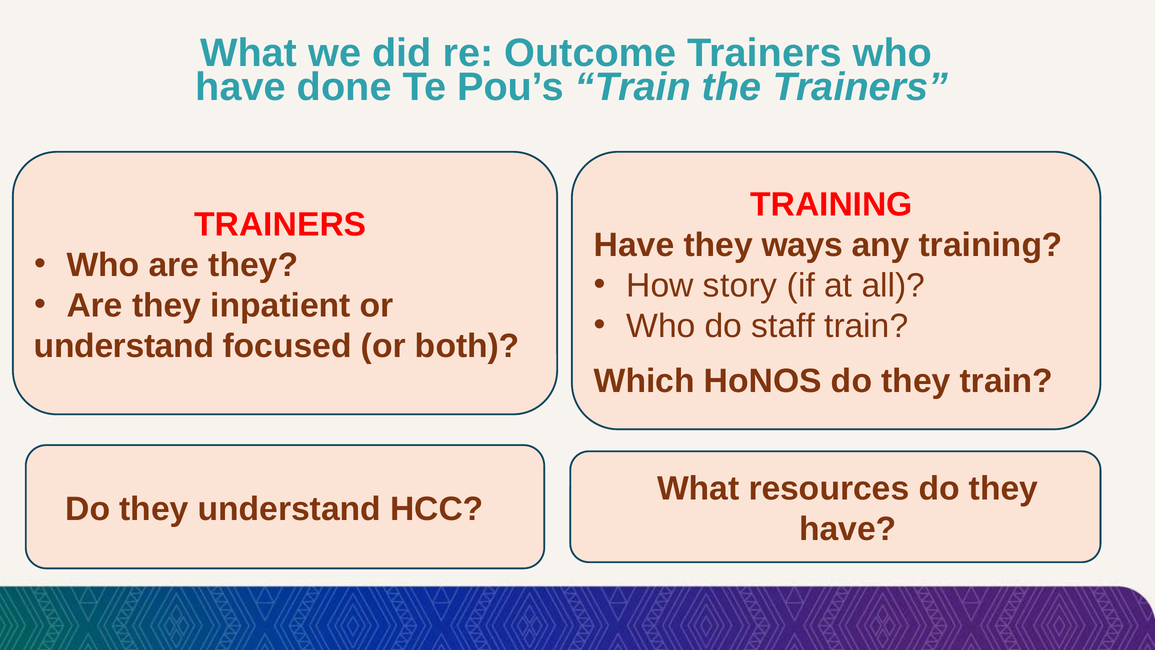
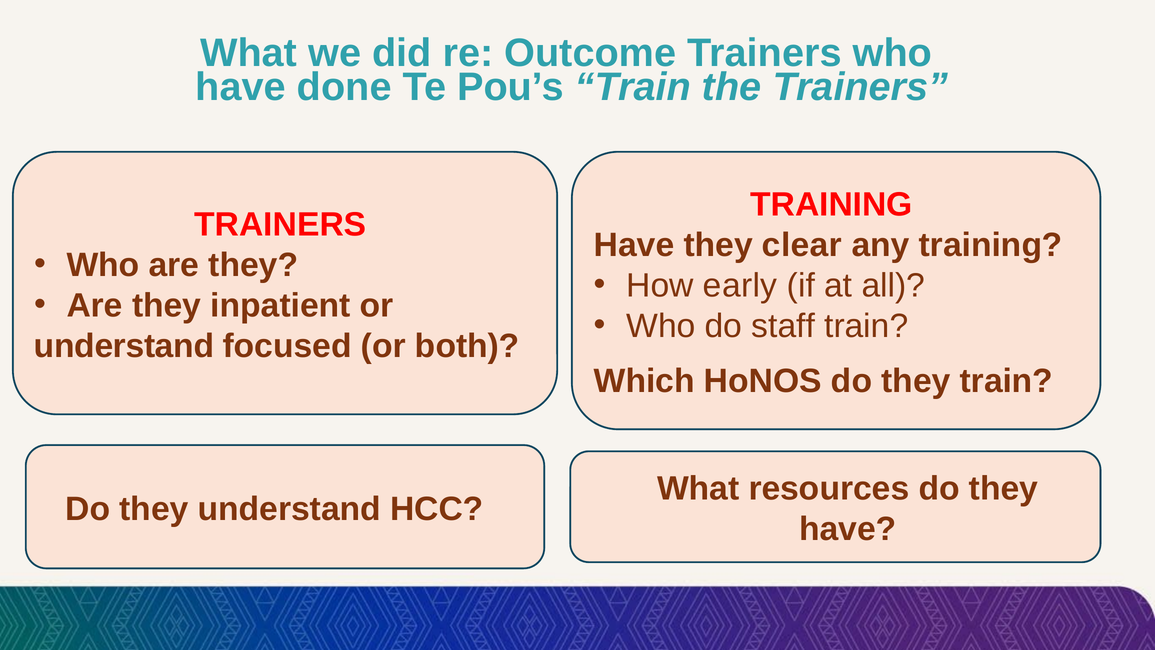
ways: ways -> clear
story: story -> early
